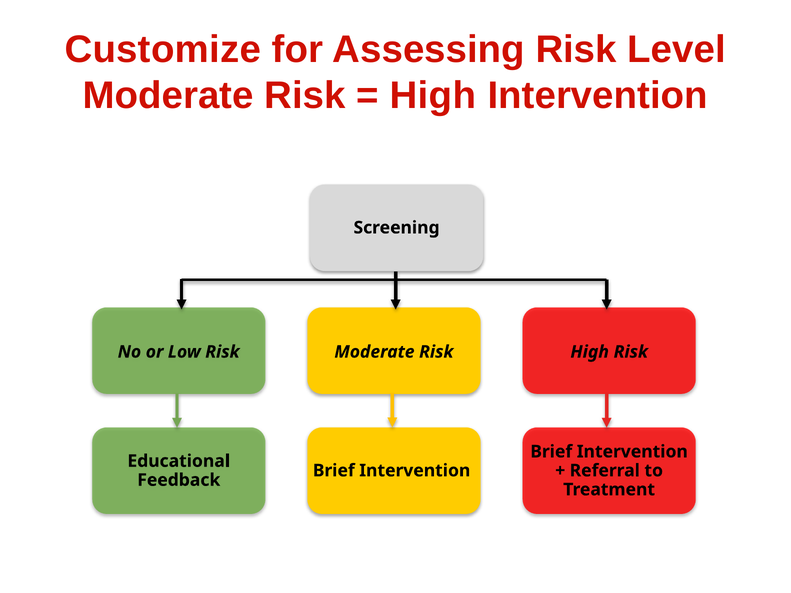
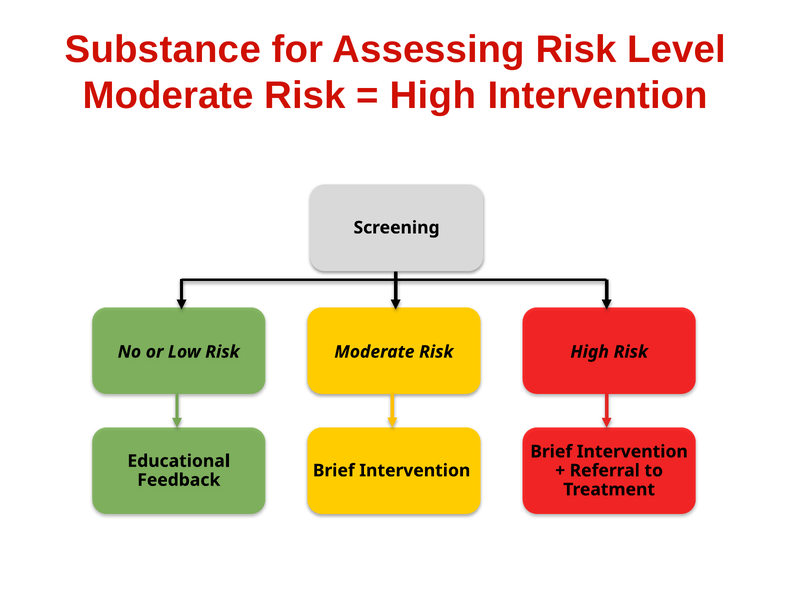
Customize: Customize -> Substance
